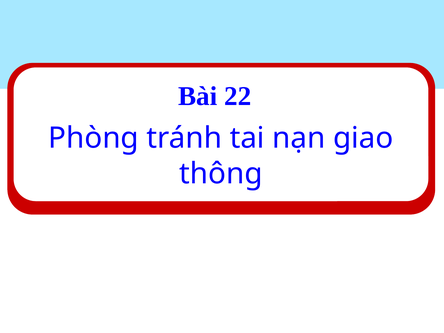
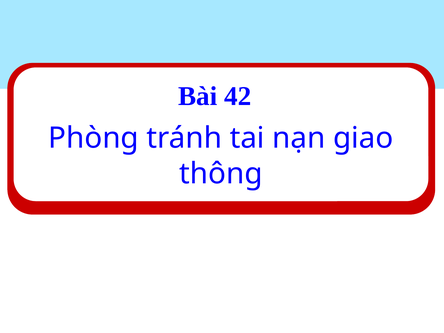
22: 22 -> 42
